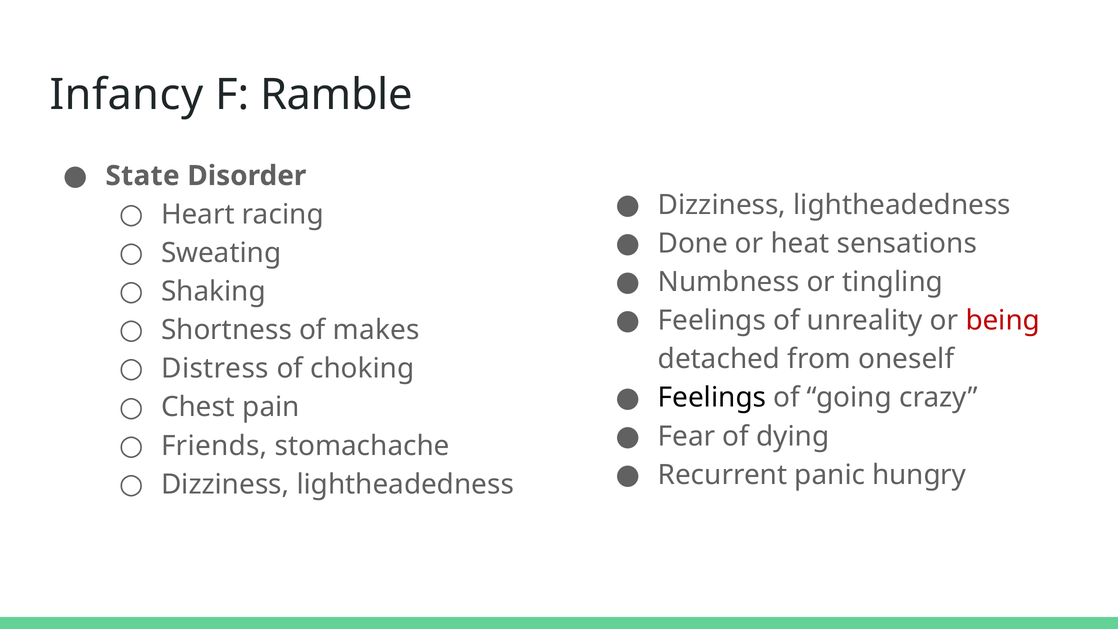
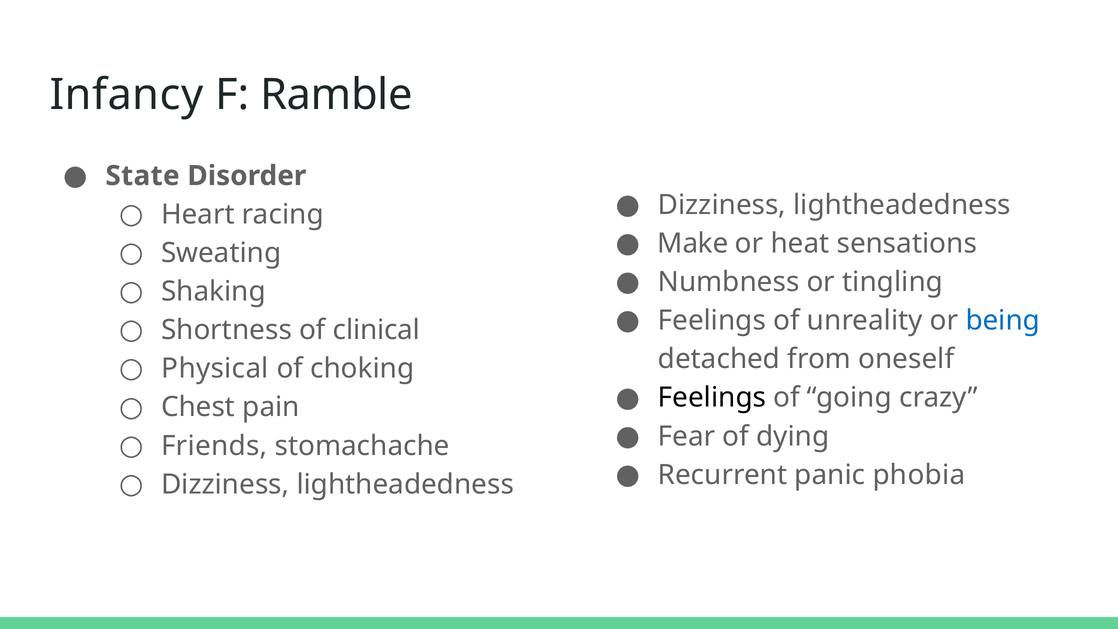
Done: Done -> Make
being colour: red -> blue
makes: makes -> clinical
Distress: Distress -> Physical
hungry: hungry -> phobia
